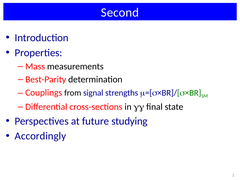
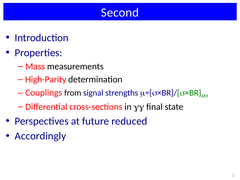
Best-Parity: Best-Parity -> High-Parity
studying: studying -> reduced
